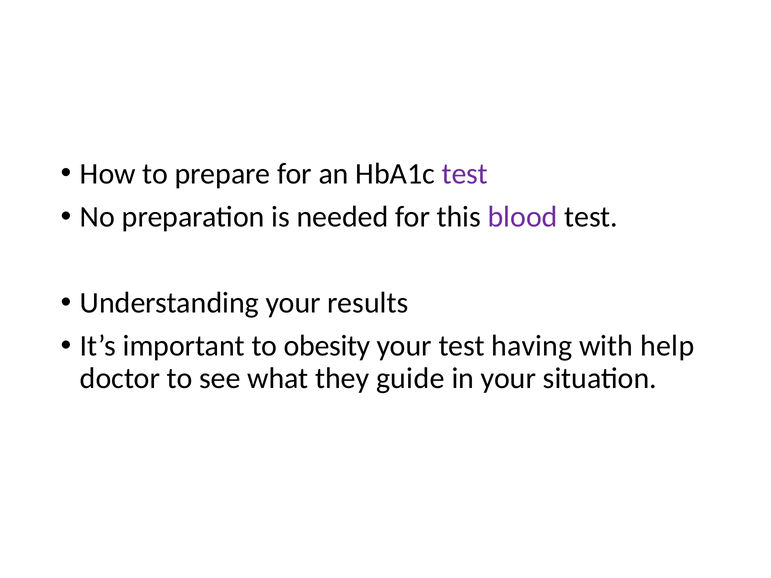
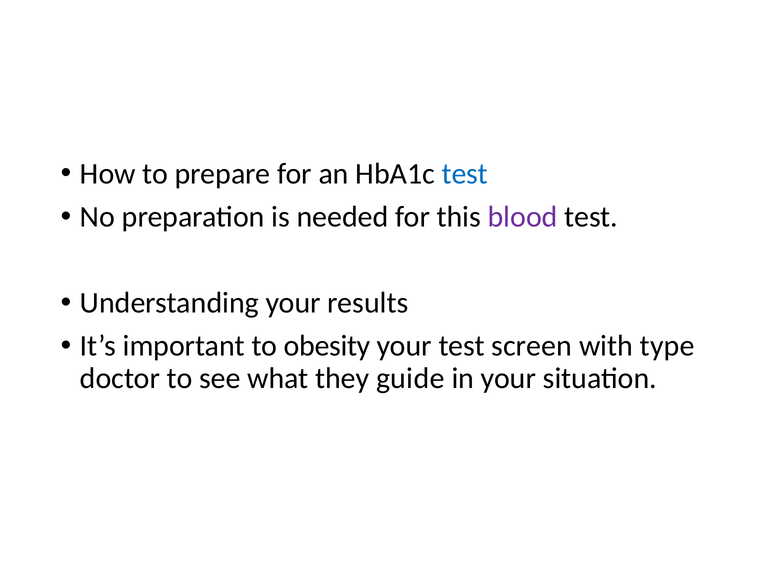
test at (465, 174) colour: purple -> blue
having: having -> screen
help: help -> type
